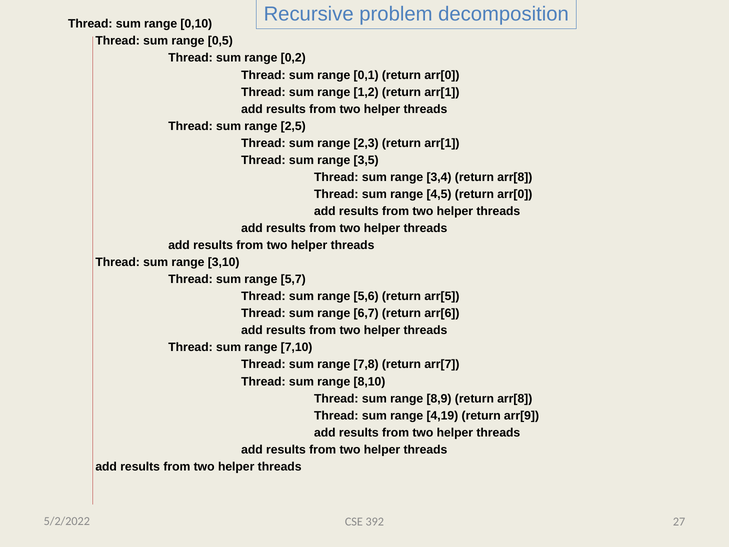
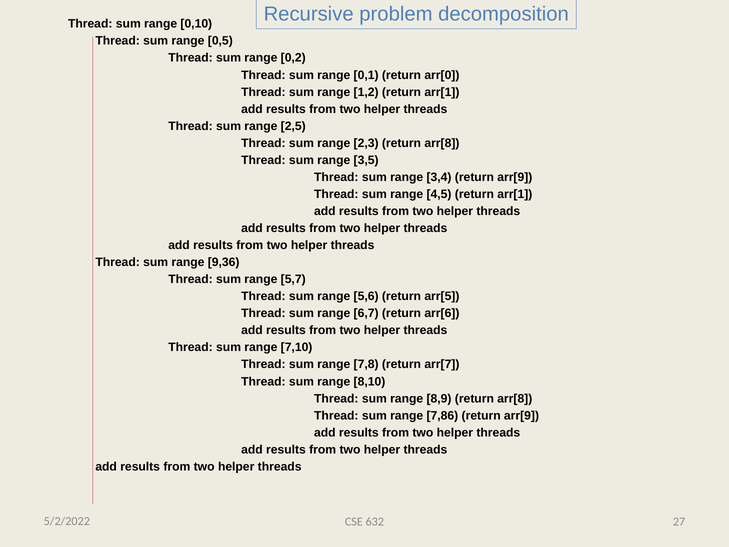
2,3 return arr[1: arr[1 -> arr[8
3,4 return arr[8: arr[8 -> arr[9
4,5 return arr[0: arr[0 -> arr[1
3,10: 3,10 -> 9,36
4,19: 4,19 -> 7,86
392: 392 -> 632
